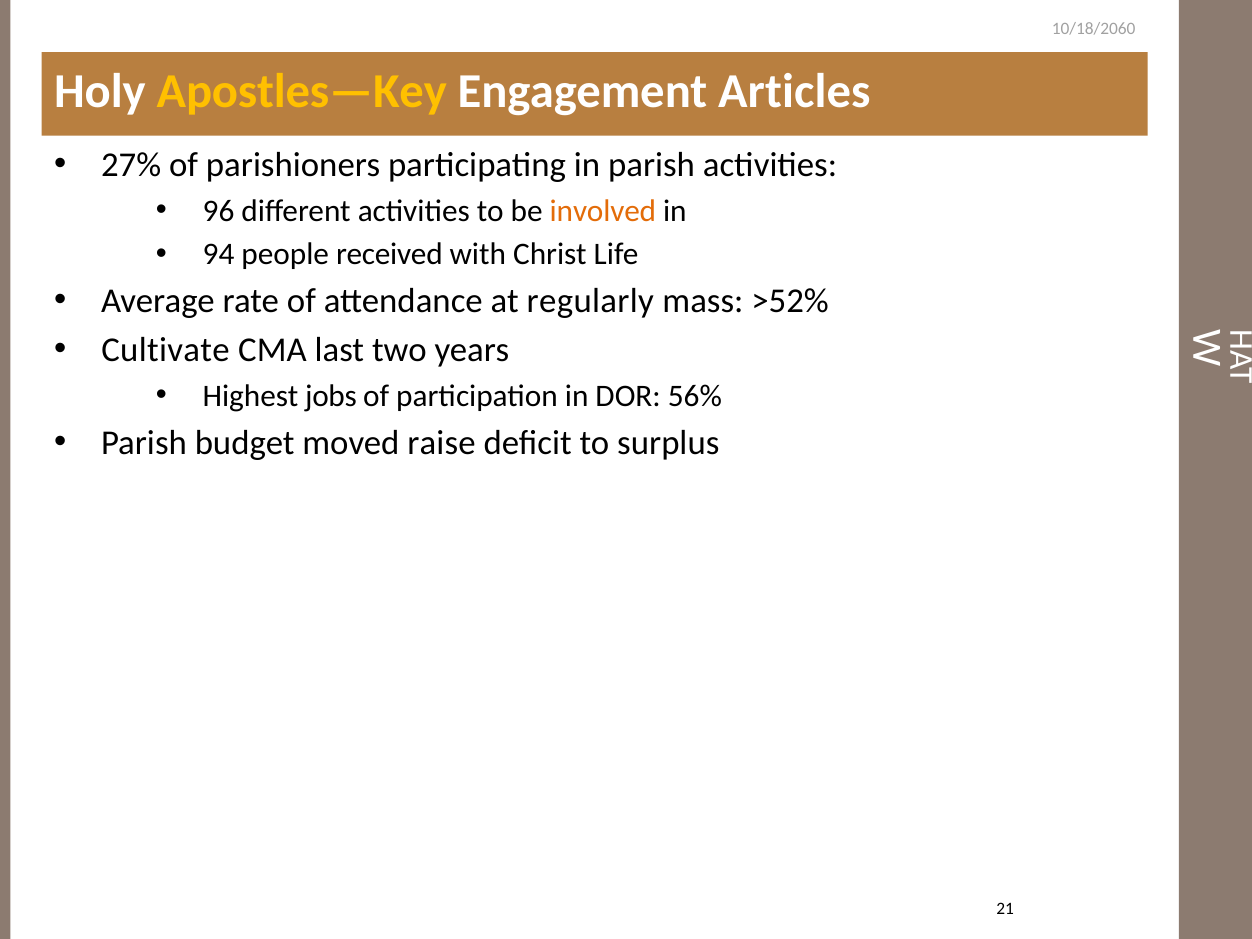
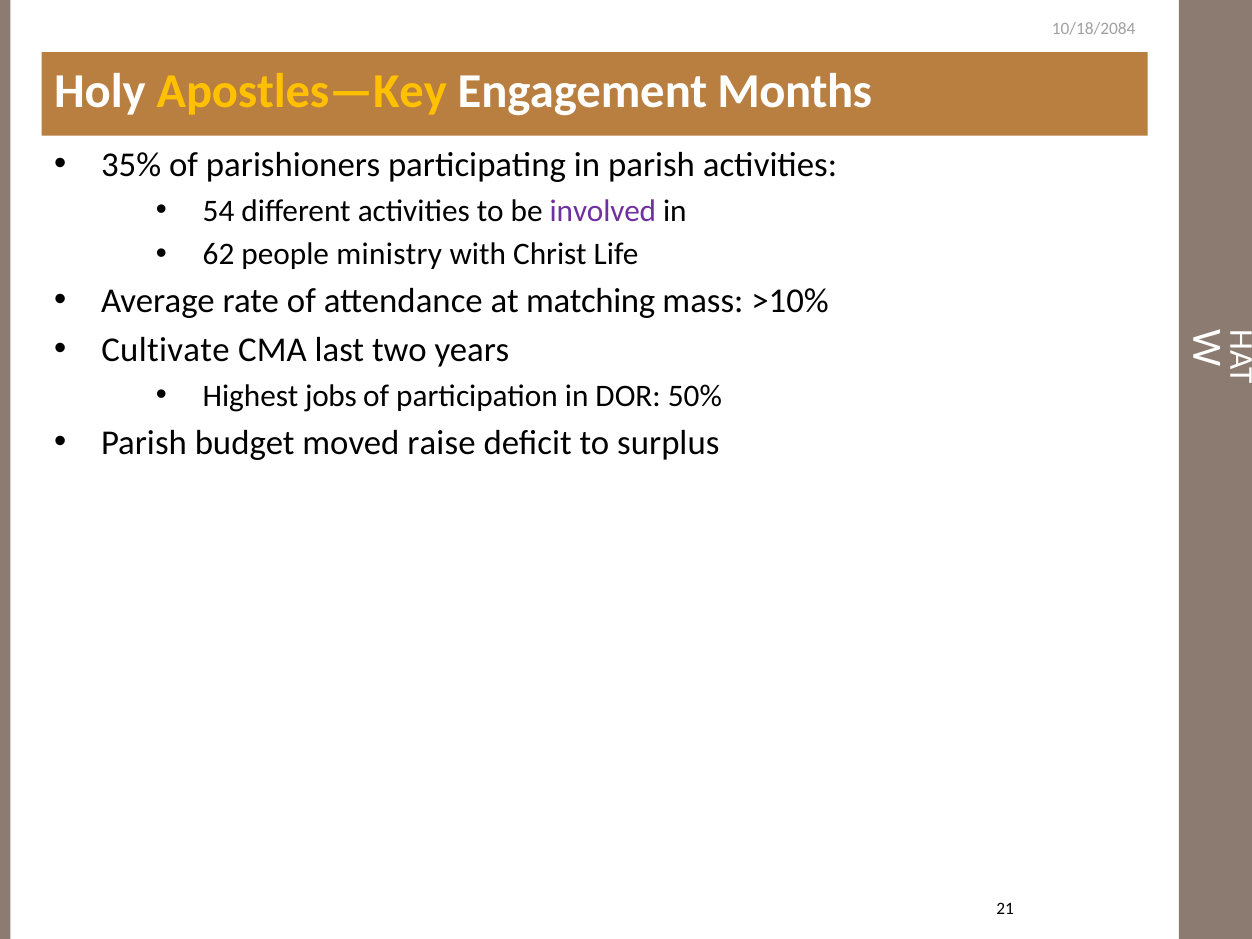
10/18/2060: 10/18/2060 -> 10/18/2084
Articles: Articles -> Months
27%: 27% -> 35%
96: 96 -> 54
involved colour: orange -> purple
94: 94 -> 62
received: received -> ministry
regularly: regularly -> matching
>52%: >52% -> >10%
56%: 56% -> 50%
